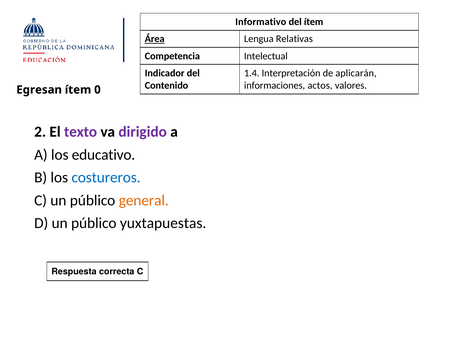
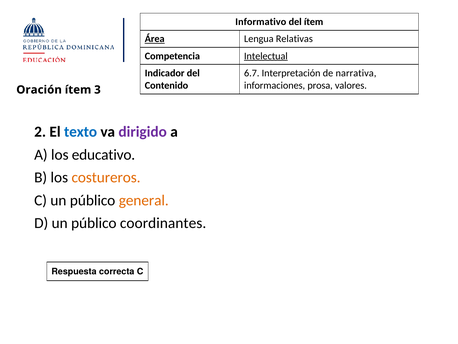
Intelectual underline: none -> present
1.4: 1.4 -> 6.7
aplicarán: aplicarán -> narrativa
actos: actos -> prosa
Egresan: Egresan -> Oración
0: 0 -> 3
texto colour: purple -> blue
costureros colour: blue -> orange
yuxtapuestas: yuxtapuestas -> coordinantes
